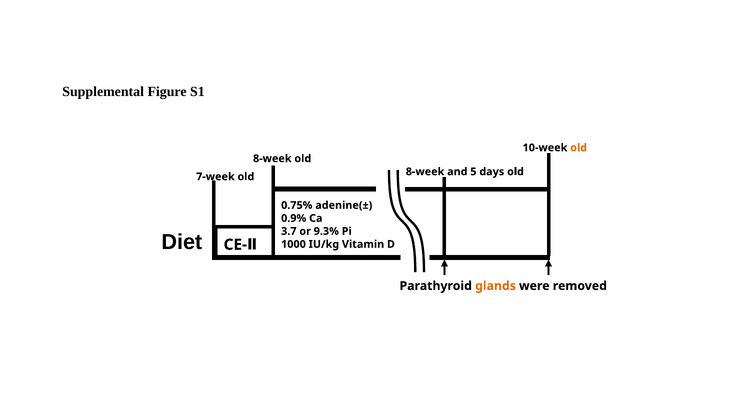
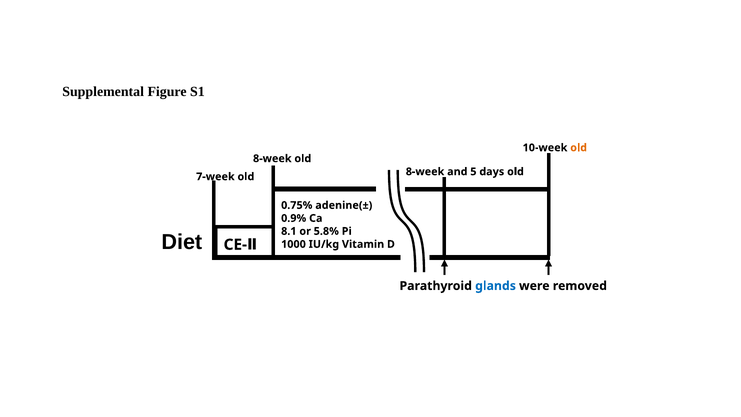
3.7: 3.7 -> 8.1
9.3%: 9.3% -> 5.8%
glands colour: orange -> blue
